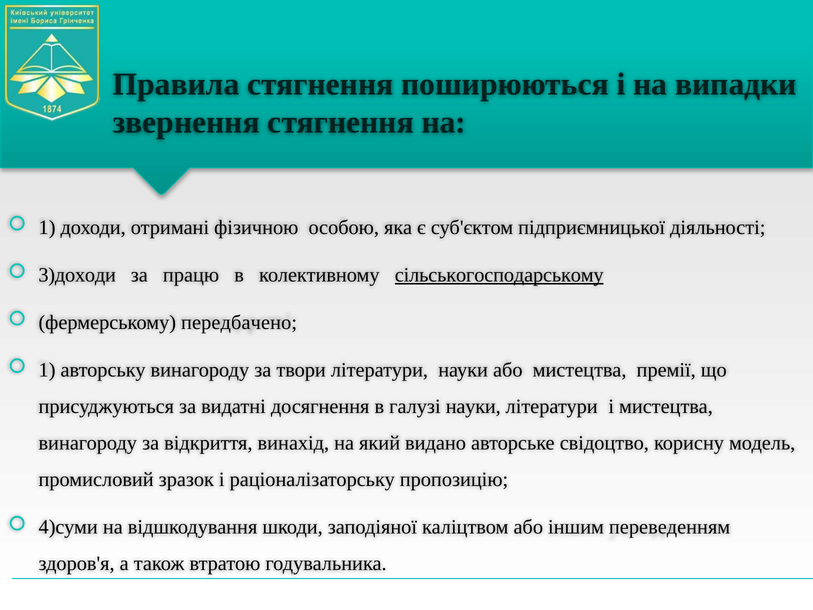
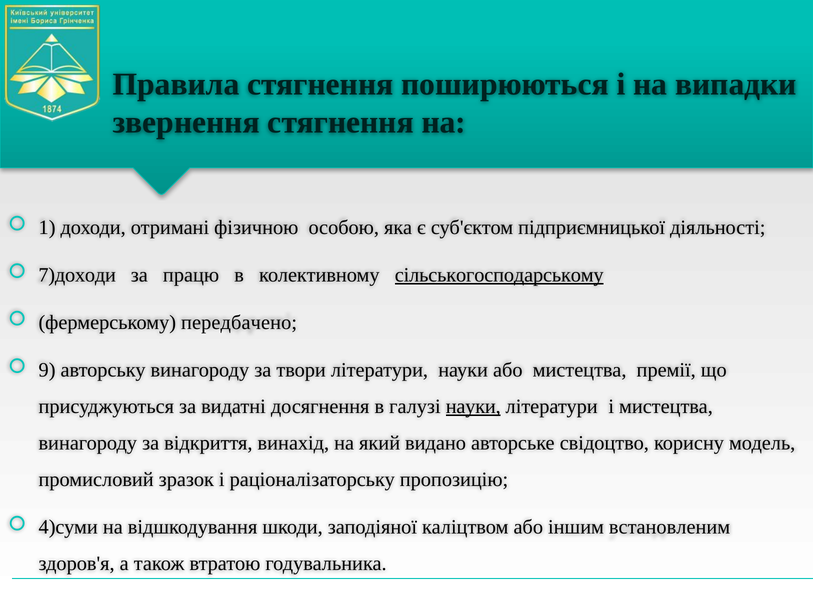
3)доходи: 3)доходи -> 7)доходи
1 at (47, 370): 1 -> 9
науки at (473, 406) underline: none -> present
переведенням: переведенням -> встановленим
